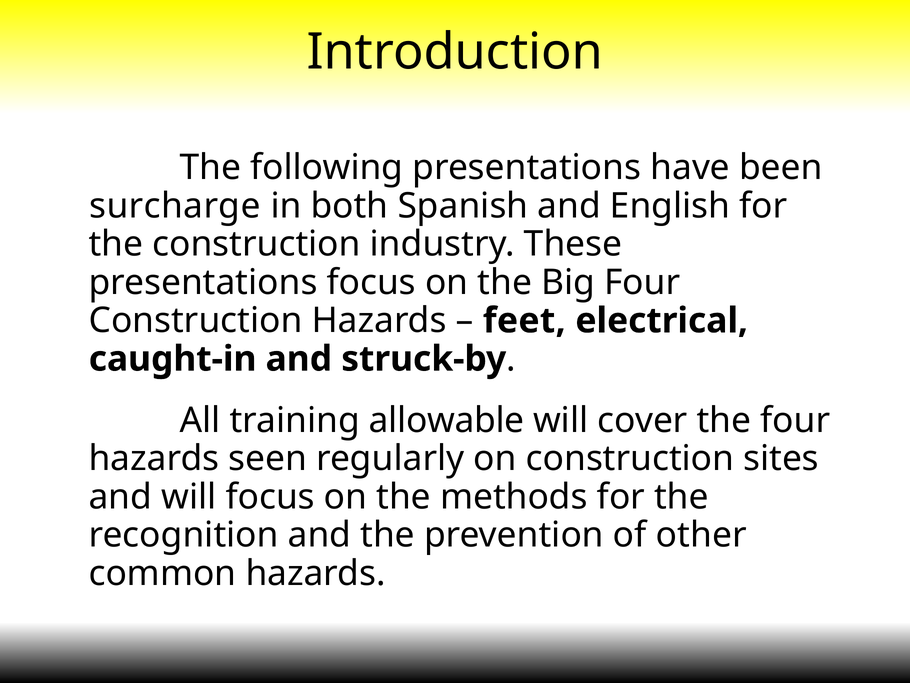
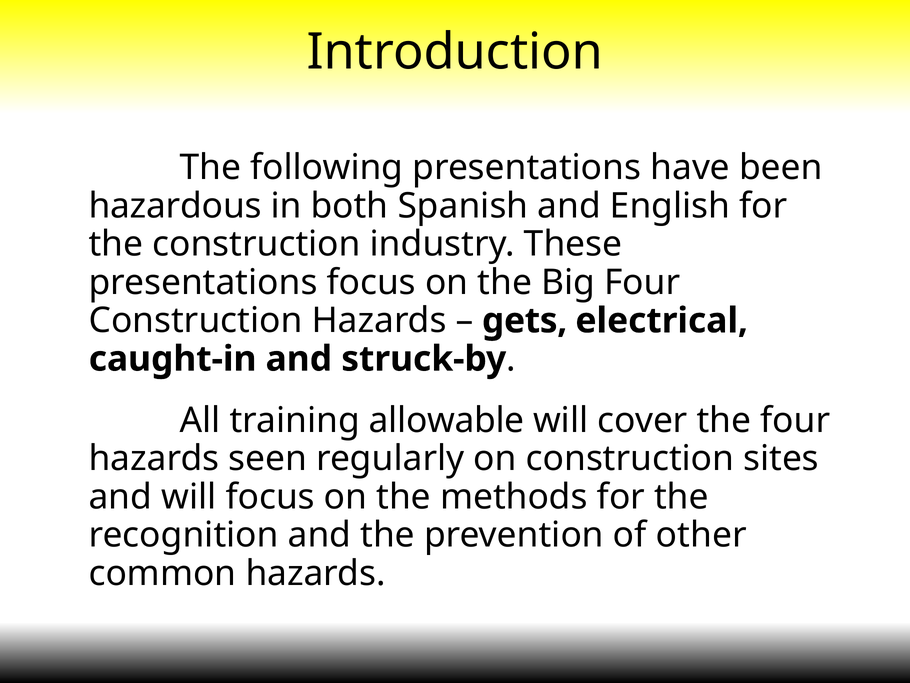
surcharge: surcharge -> hazardous
feet: feet -> gets
